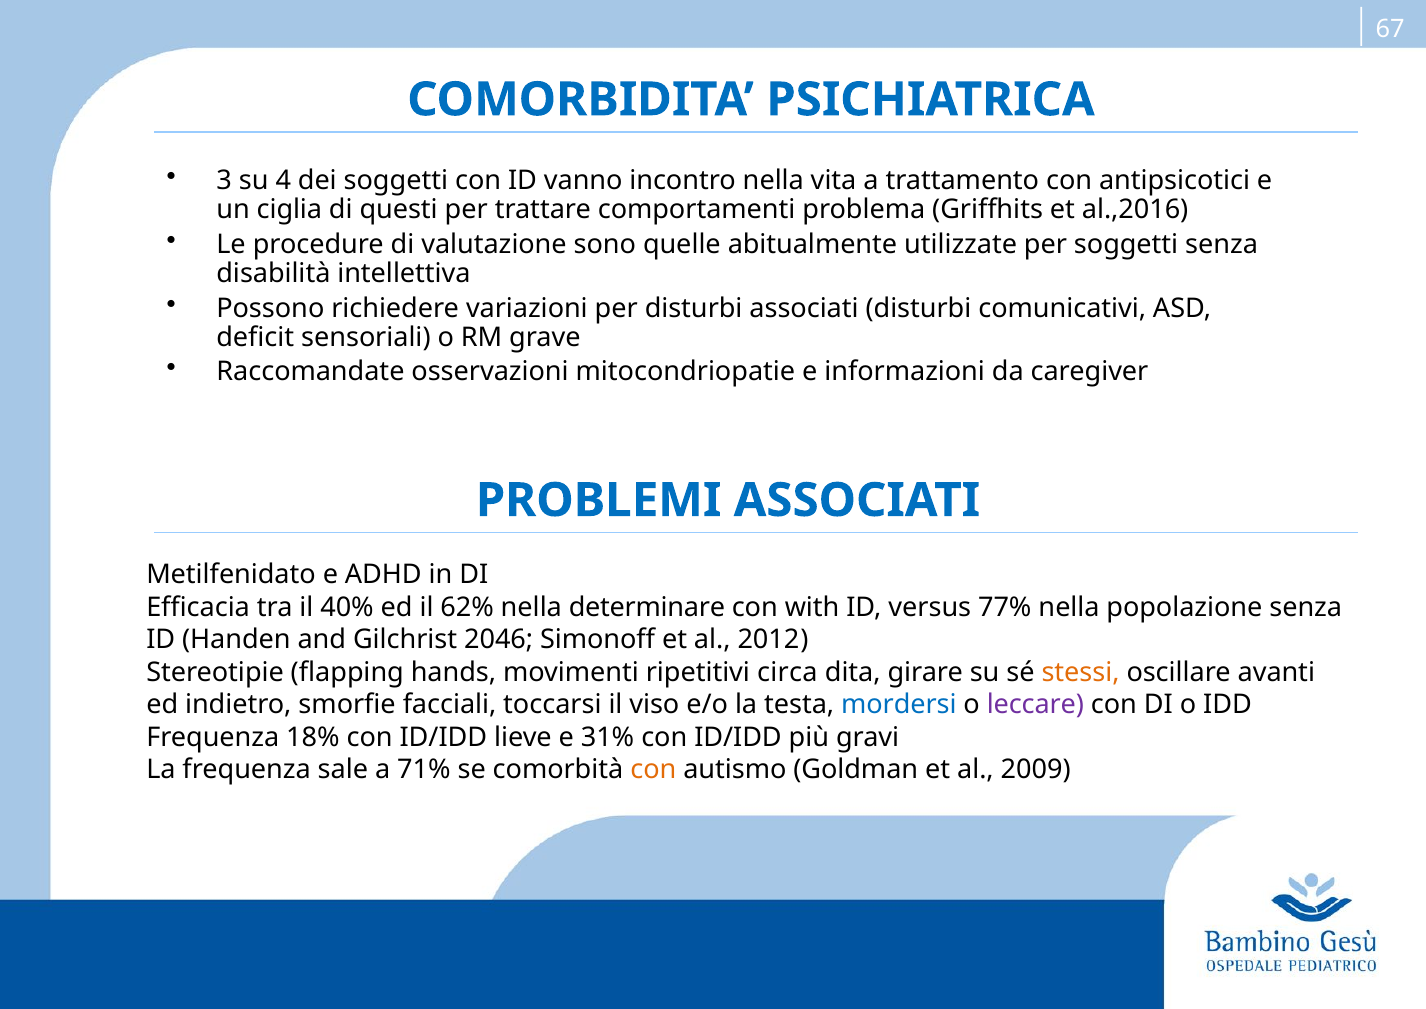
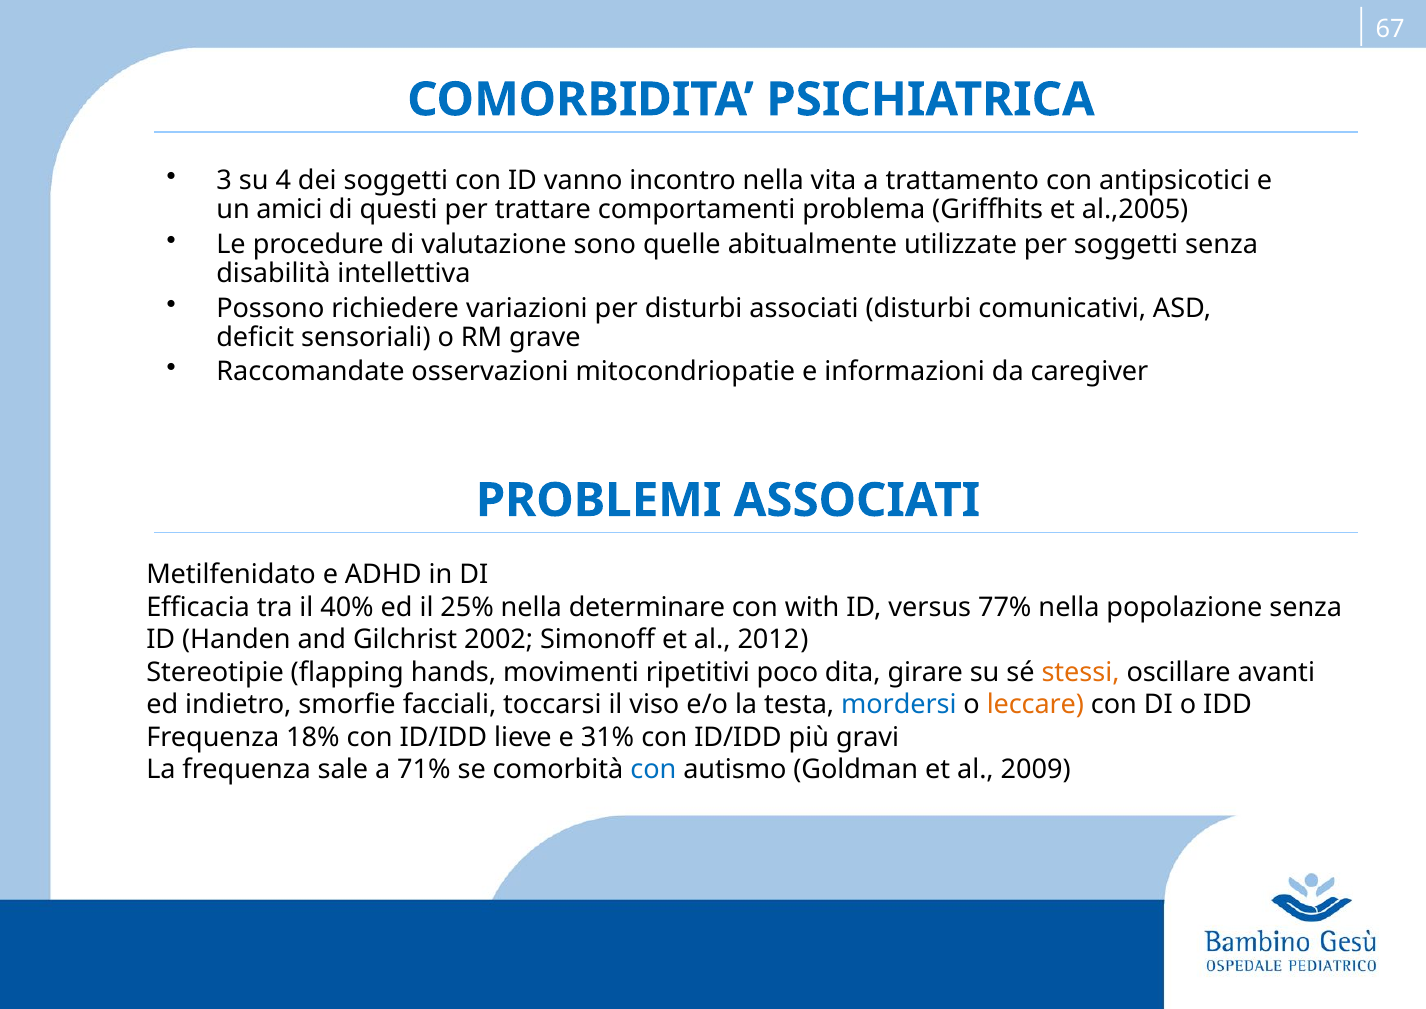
ciglia: ciglia -> amici
al.,2016: al.,2016 -> al.,2005
62%: 62% -> 25%
2046: 2046 -> 2002
circa: circa -> poco
leccare colour: purple -> orange
con at (653, 770) colour: orange -> blue
